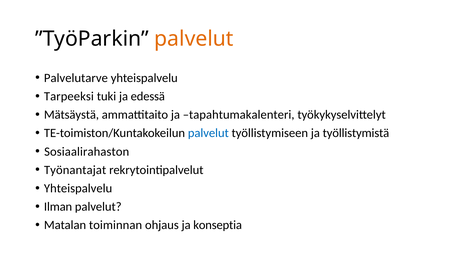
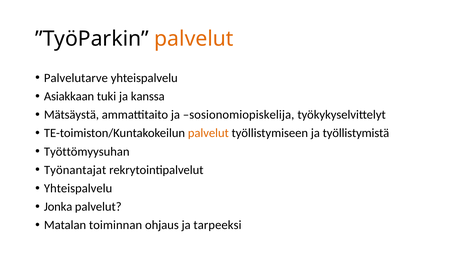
Tarpeeksi: Tarpeeksi -> Asiakkaan
edessä: edessä -> kanssa
tapahtumakalenteri: tapahtumakalenteri -> sosionomiopiskelija
palvelut at (208, 133) colour: blue -> orange
Sosiaalirahaston: Sosiaalirahaston -> Työttömyysuhan
Ilman: Ilman -> Jonka
konseptia: konseptia -> tarpeeksi
